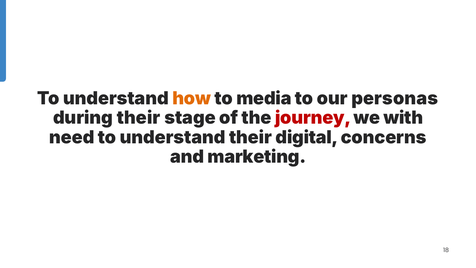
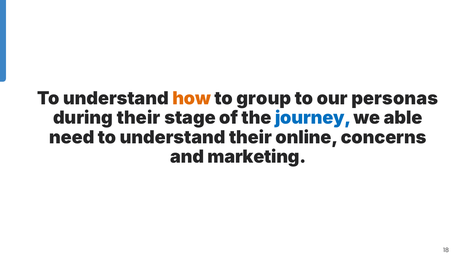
media: media -> group
journey colour: red -> blue
with: with -> able
digital: digital -> online
